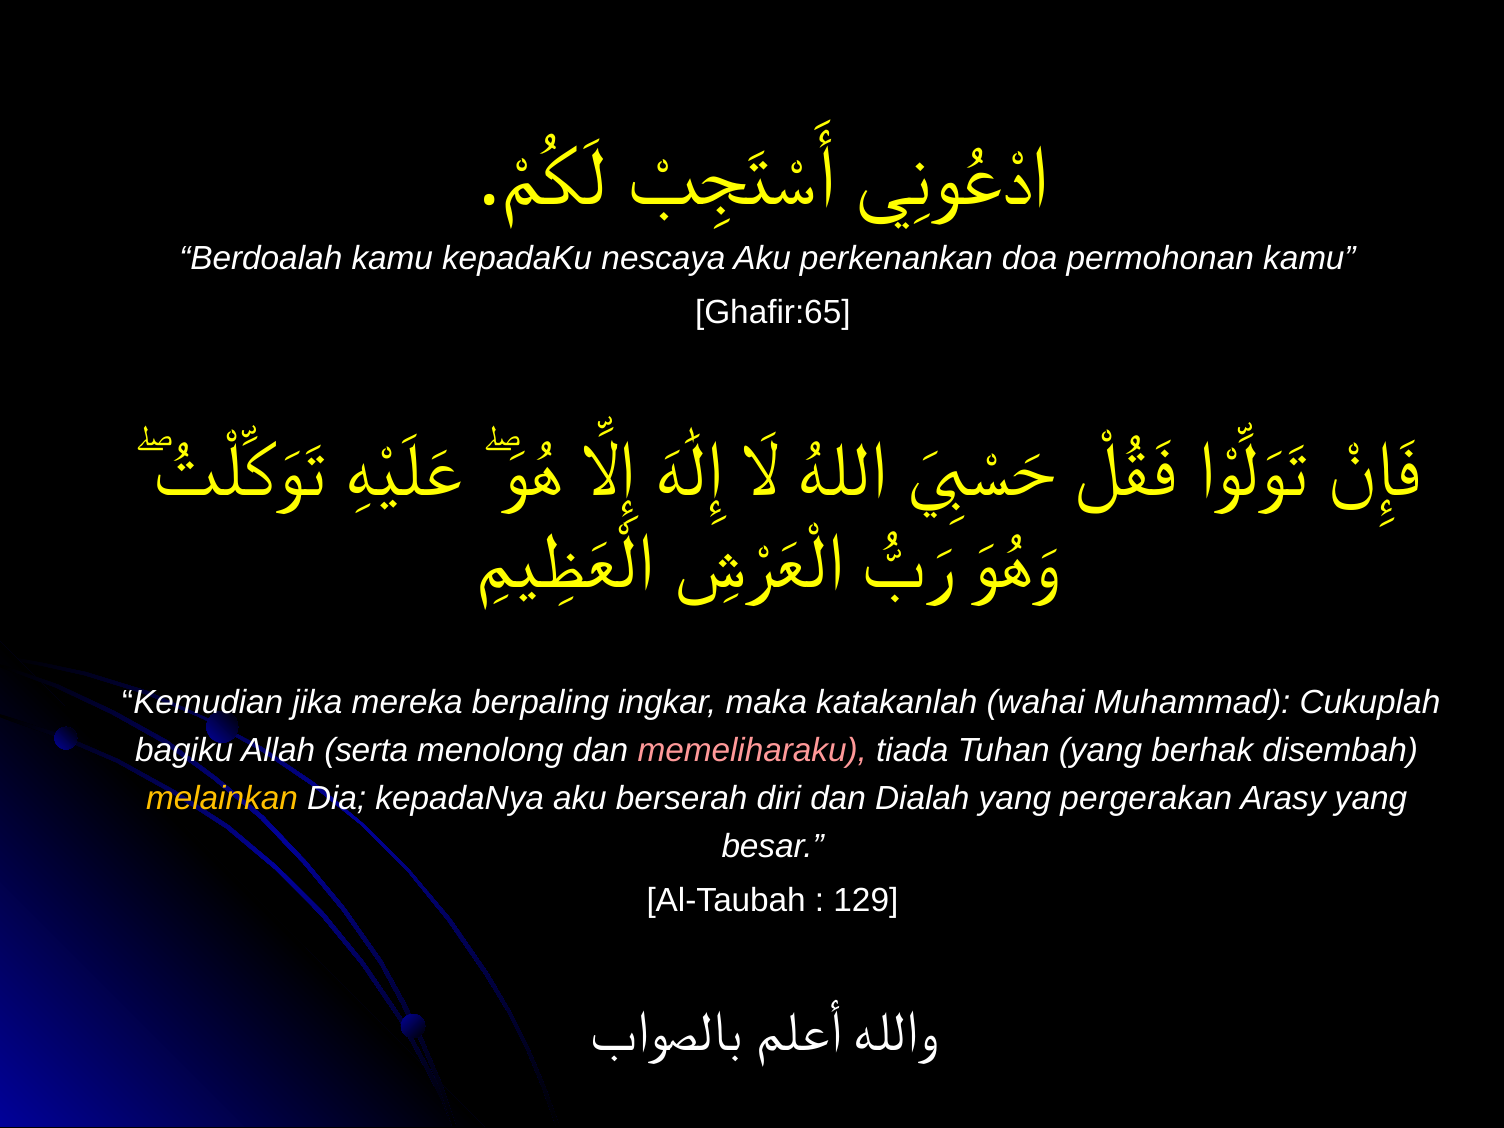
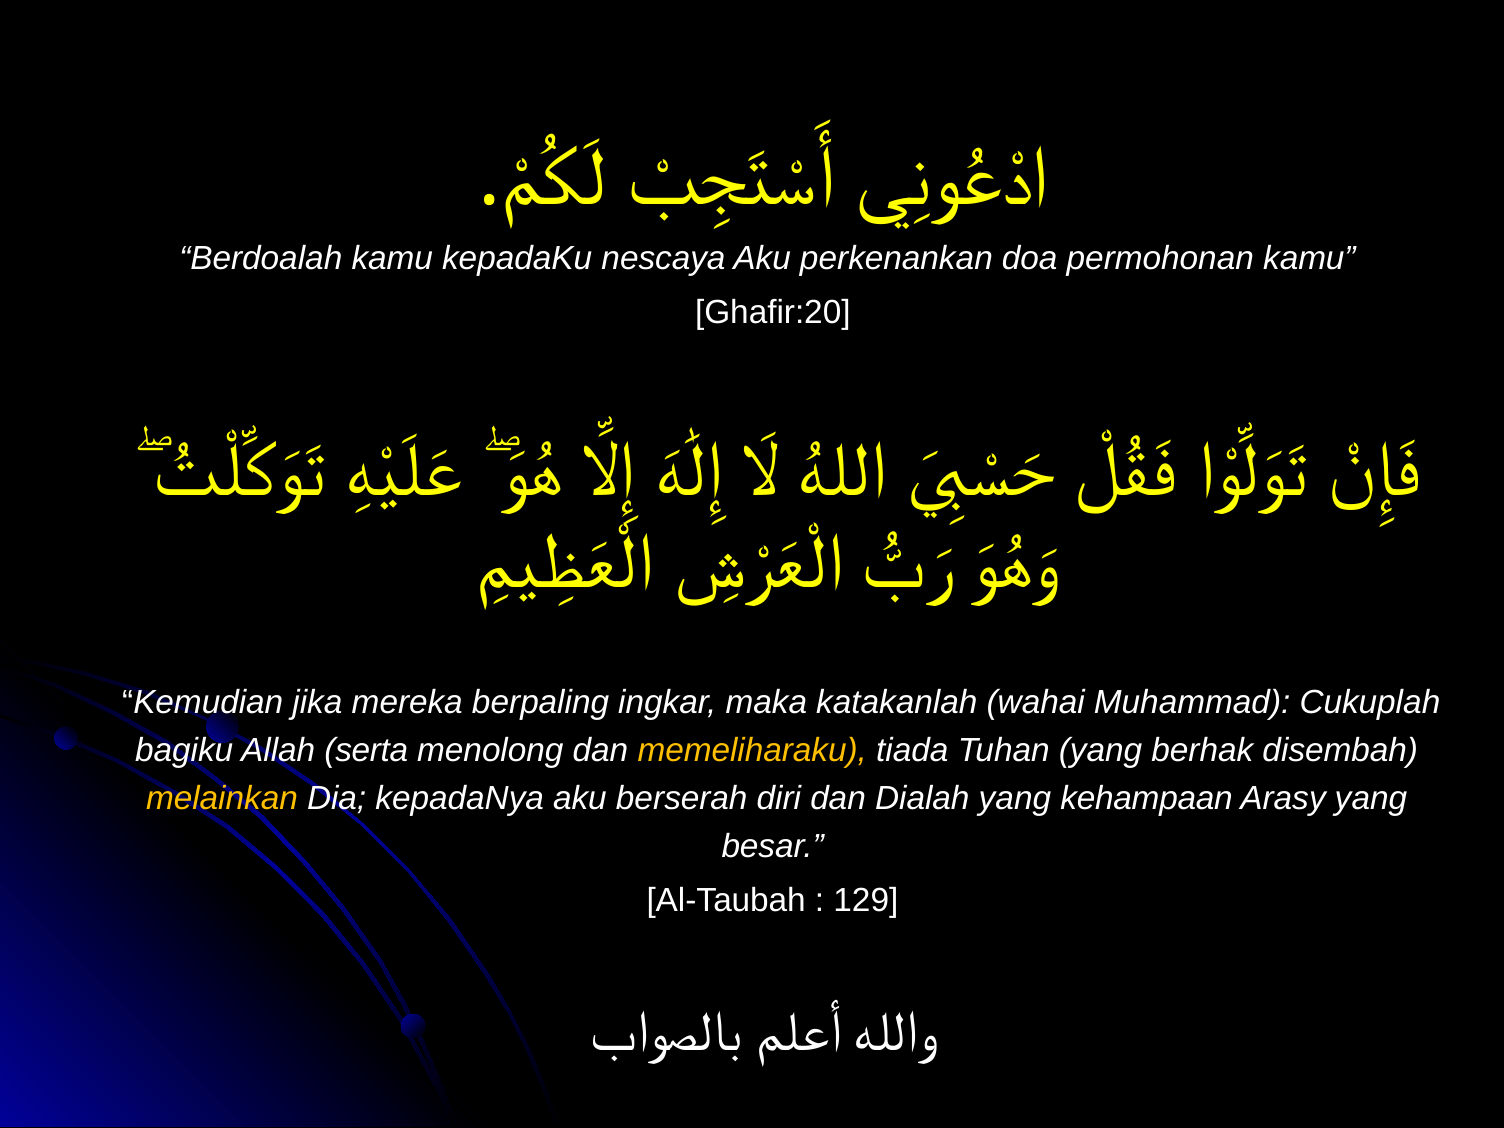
Ghafir:65: Ghafir:65 -> Ghafir:20
memeliharaku colour: pink -> yellow
pergerakan: pergerakan -> kehampaan
